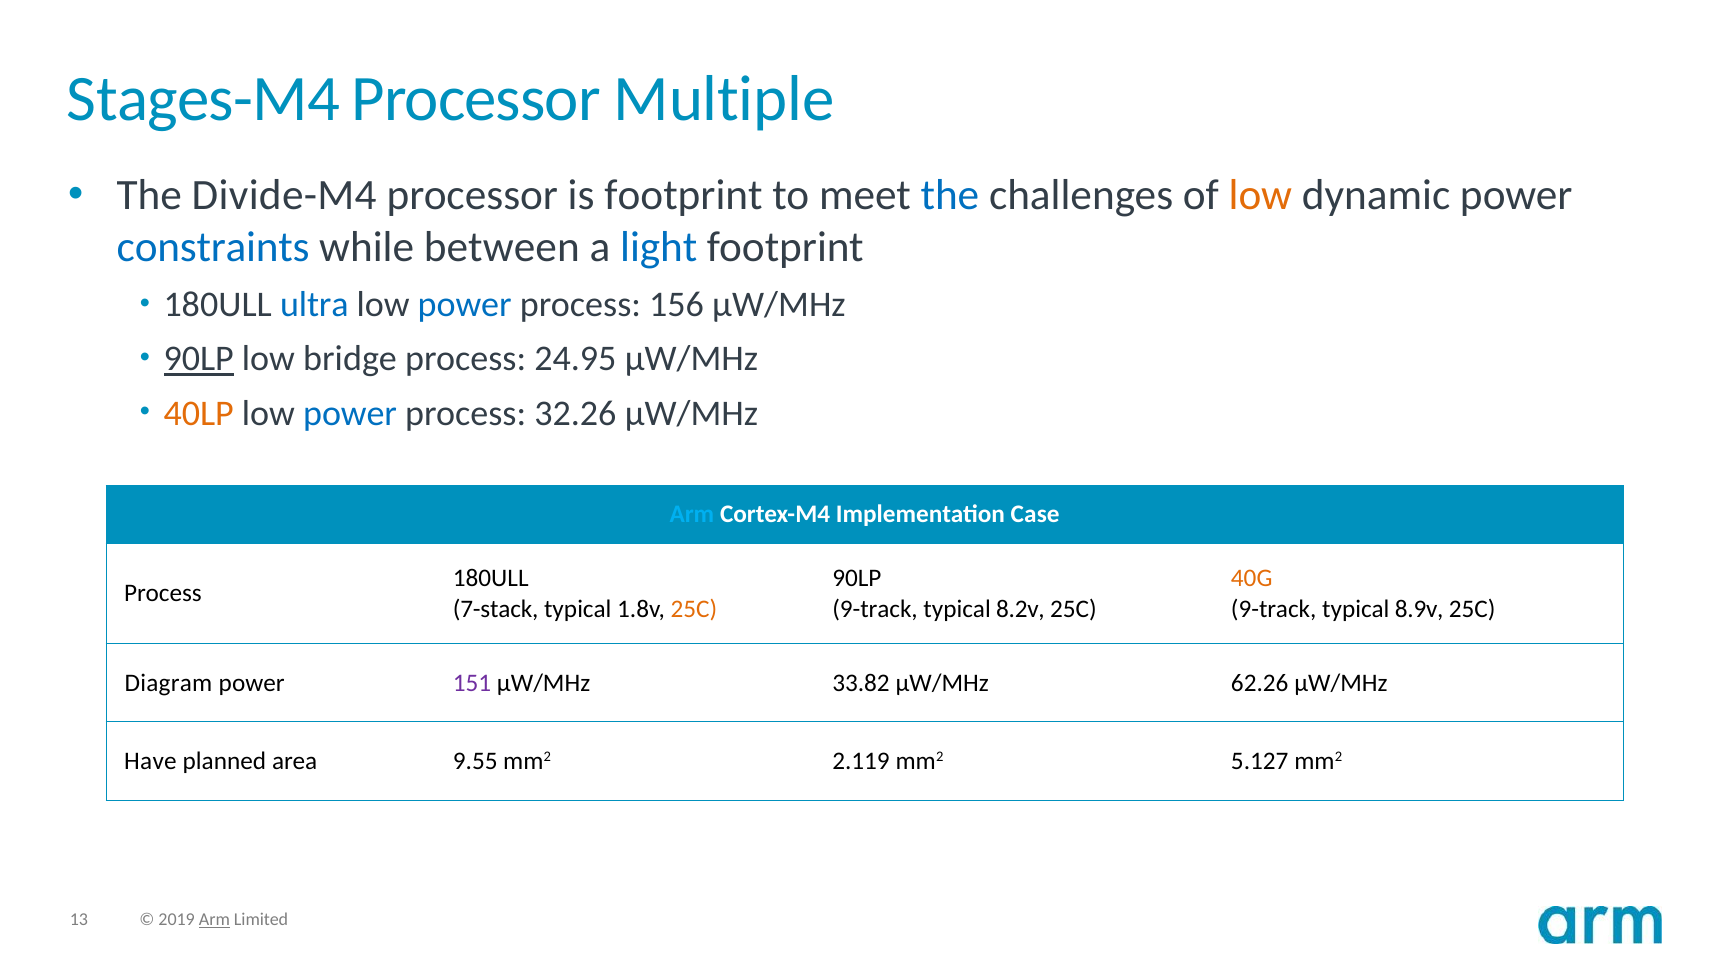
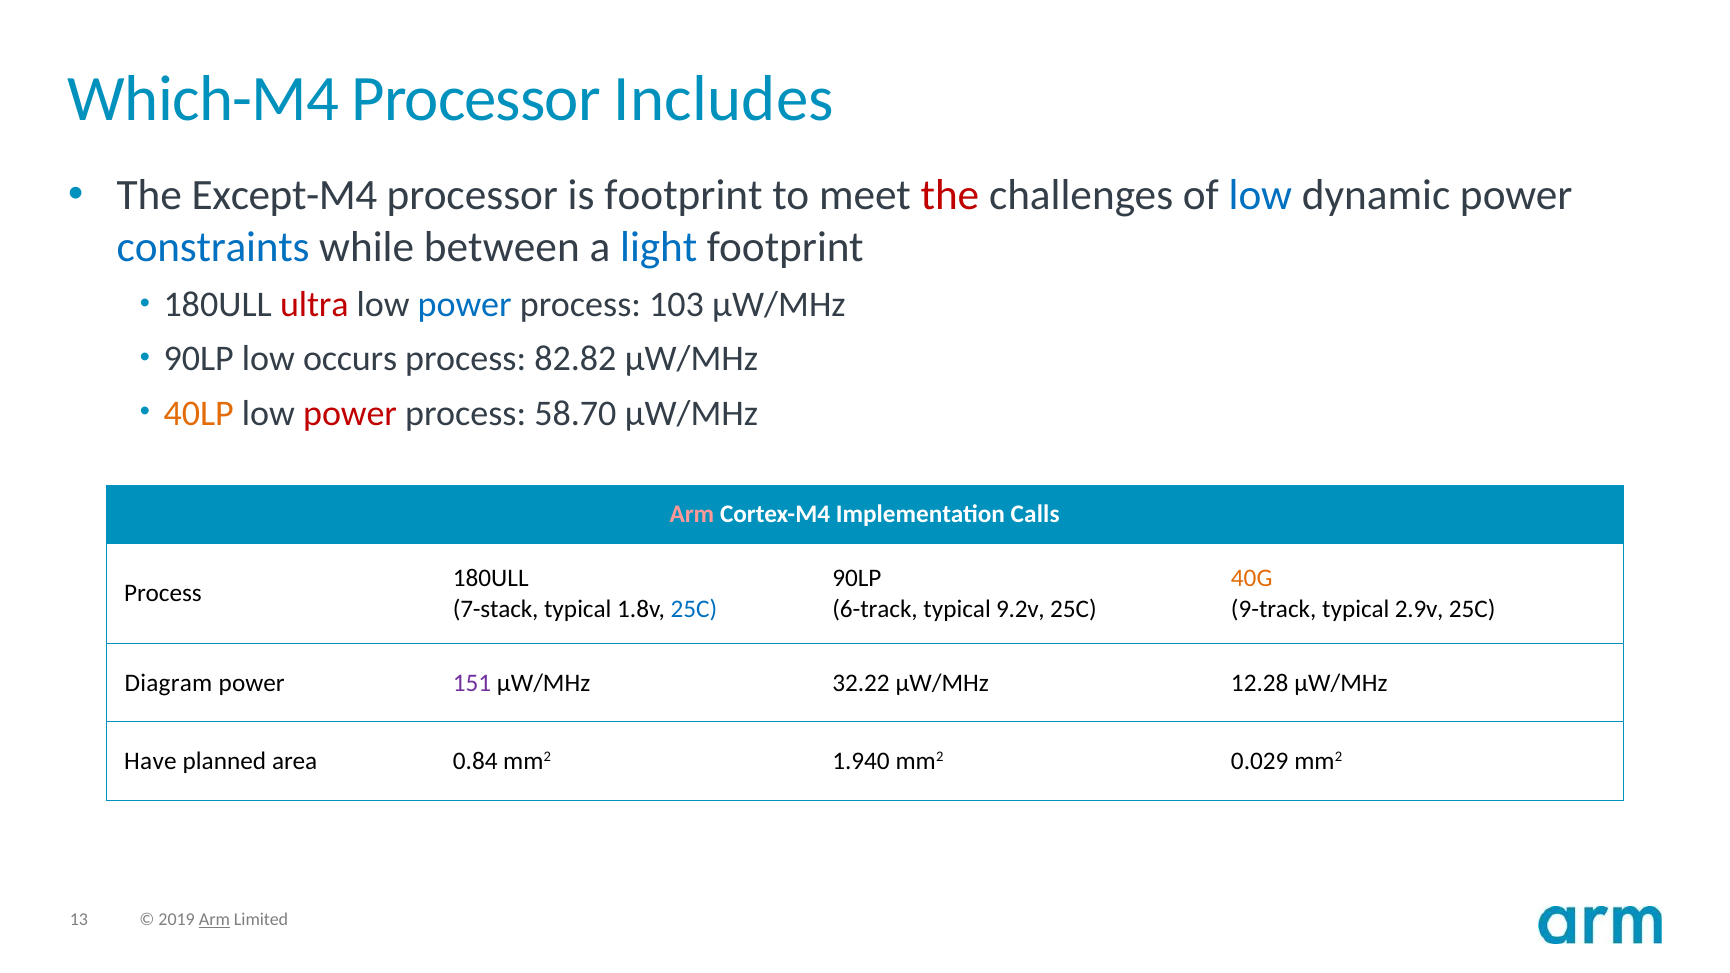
Stages-M4: Stages-M4 -> Which-M4
Multiple: Multiple -> Includes
Divide-M4: Divide-M4 -> Except-M4
the at (950, 195) colour: blue -> red
low at (1260, 195) colour: orange -> blue
ultra colour: blue -> red
156: 156 -> 103
90LP at (199, 359) underline: present -> none
bridge: bridge -> occurs
24.95: 24.95 -> 82.82
power at (350, 413) colour: blue -> red
32.26: 32.26 -> 58.70
Arm at (692, 515) colour: light blue -> pink
Case: Case -> Calls
25C at (694, 609) colour: orange -> blue
9-track at (875, 609): 9-track -> 6-track
8.2v: 8.2v -> 9.2v
8.9v: 8.9v -> 2.9v
33.82: 33.82 -> 32.22
62.26: 62.26 -> 12.28
9.55: 9.55 -> 0.84
2.119: 2.119 -> 1.940
5.127: 5.127 -> 0.029
